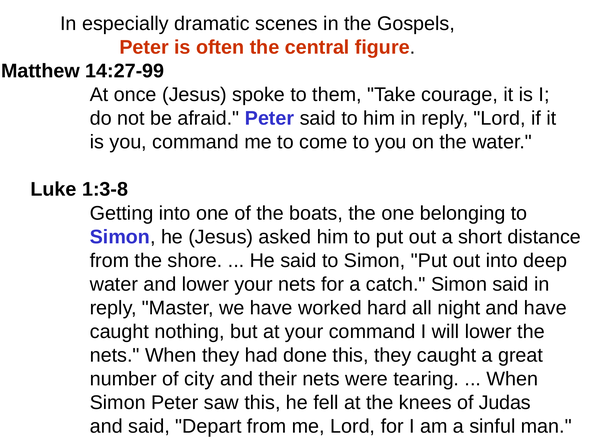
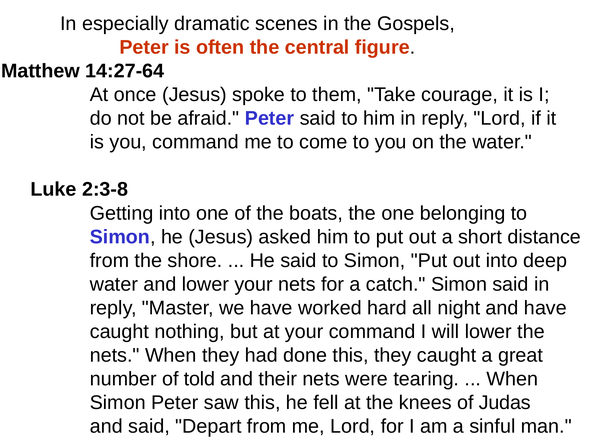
14:27-99: 14:27-99 -> 14:27-64
1:3-8: 1:3-8 -> 2:3-8
city: city -> told
